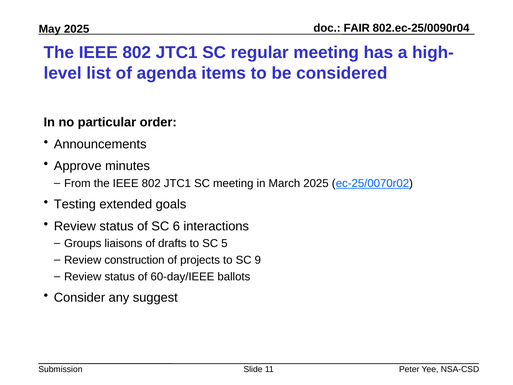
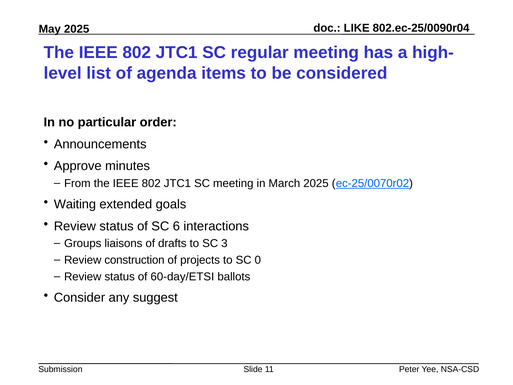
FAIR: FAIR -> LIKE
Testing: Testing -> Waiting
5: 5 -> 3
9: 9 -> 0
60-day/IEEE: 60-day/IEEE -> 60-day/ETSI
